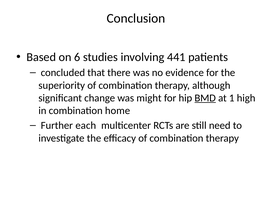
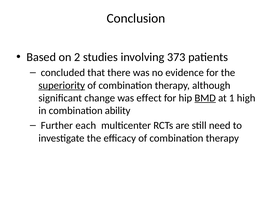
6: 6 -> 2
441: 441 -> 373
superiority underline: none -> present
might: might -> effect
home: home -> ability
